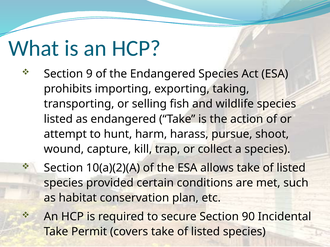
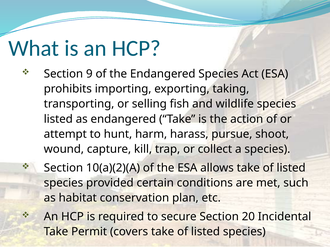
90: 90 -> 20
